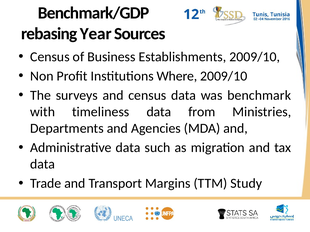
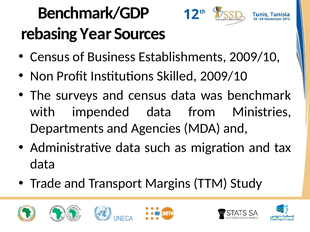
Where: Where -> Skilled
timeliness: timeliness -> impended
